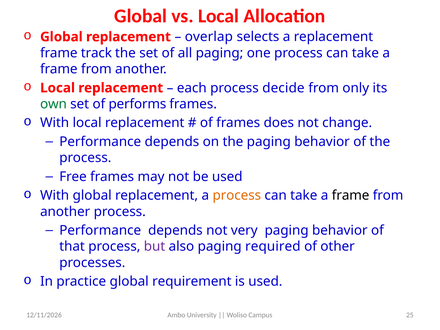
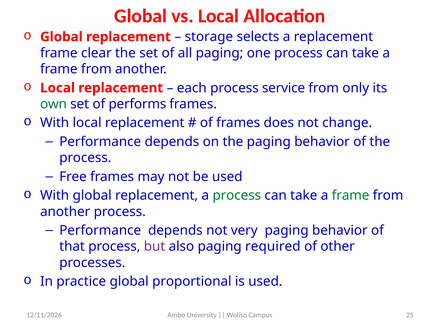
overlap: overlap -> storage
track: track -> clear
decide: decide -> service
process at (237, 195) colour: orange -> green
frame at (351, 195) colour: black -> green
requirement: requirement -> proportional
